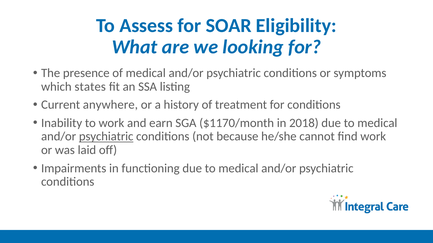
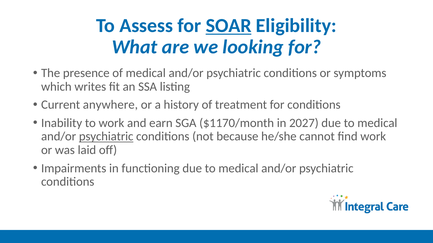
SOAR underline: none -> present
states: states -> writes
2018: 2018 -> 2027
